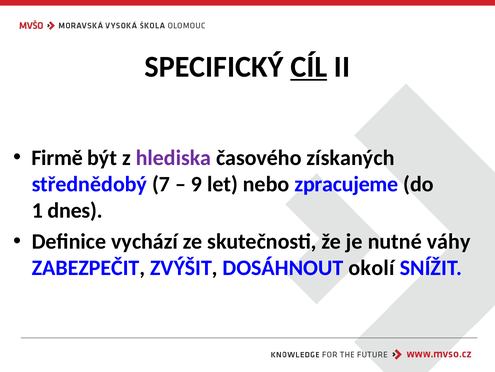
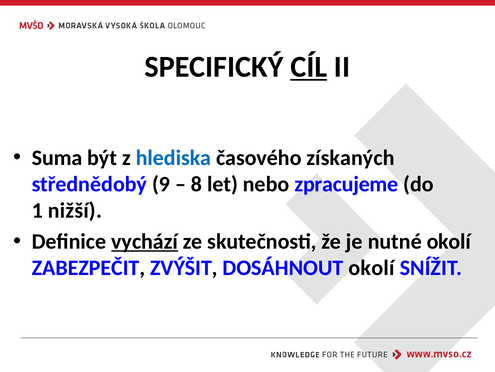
Firmě: Firmě -> Suma
hlediska colour: purple -> blue
7: 7 -> 9
9: 9 -> 8
dnes: dnes -> nižší
vychází underline: none -> present
nutné váhy: váhy -> okolí
